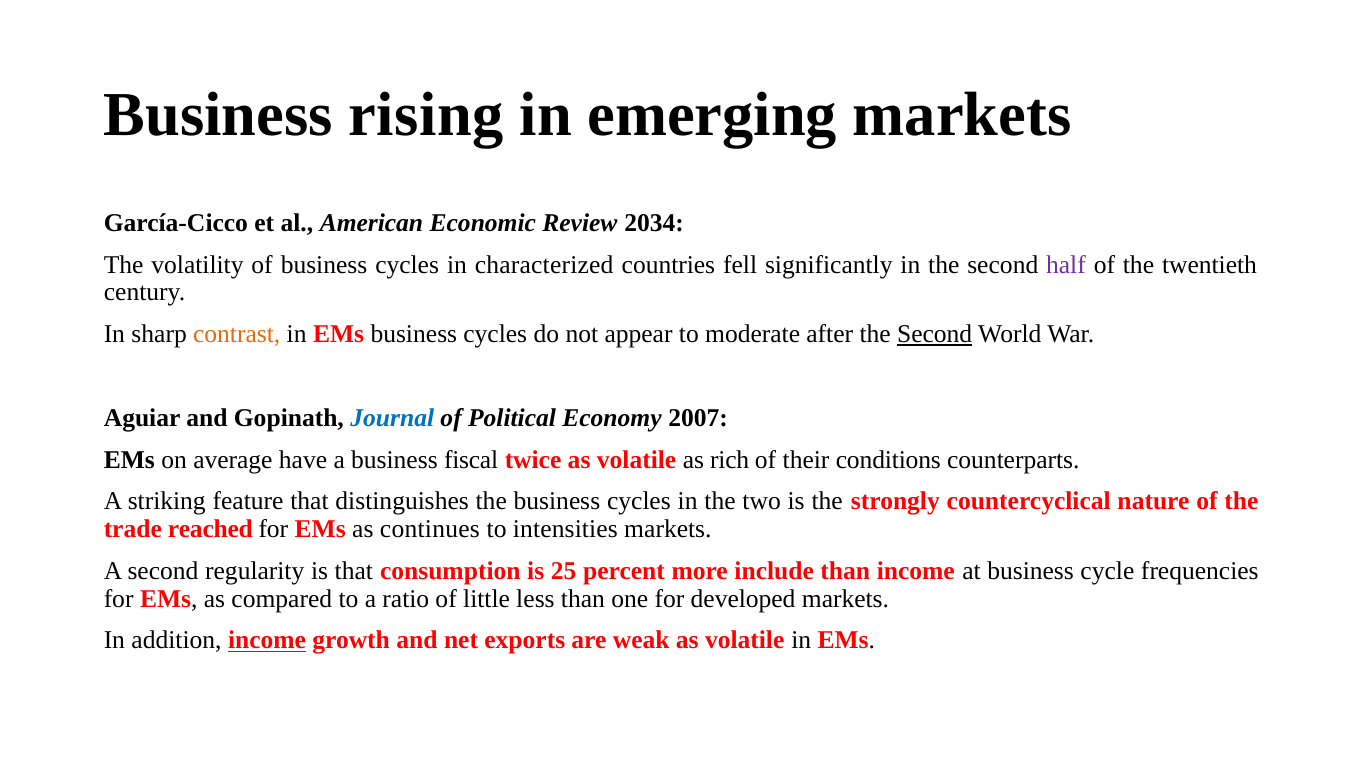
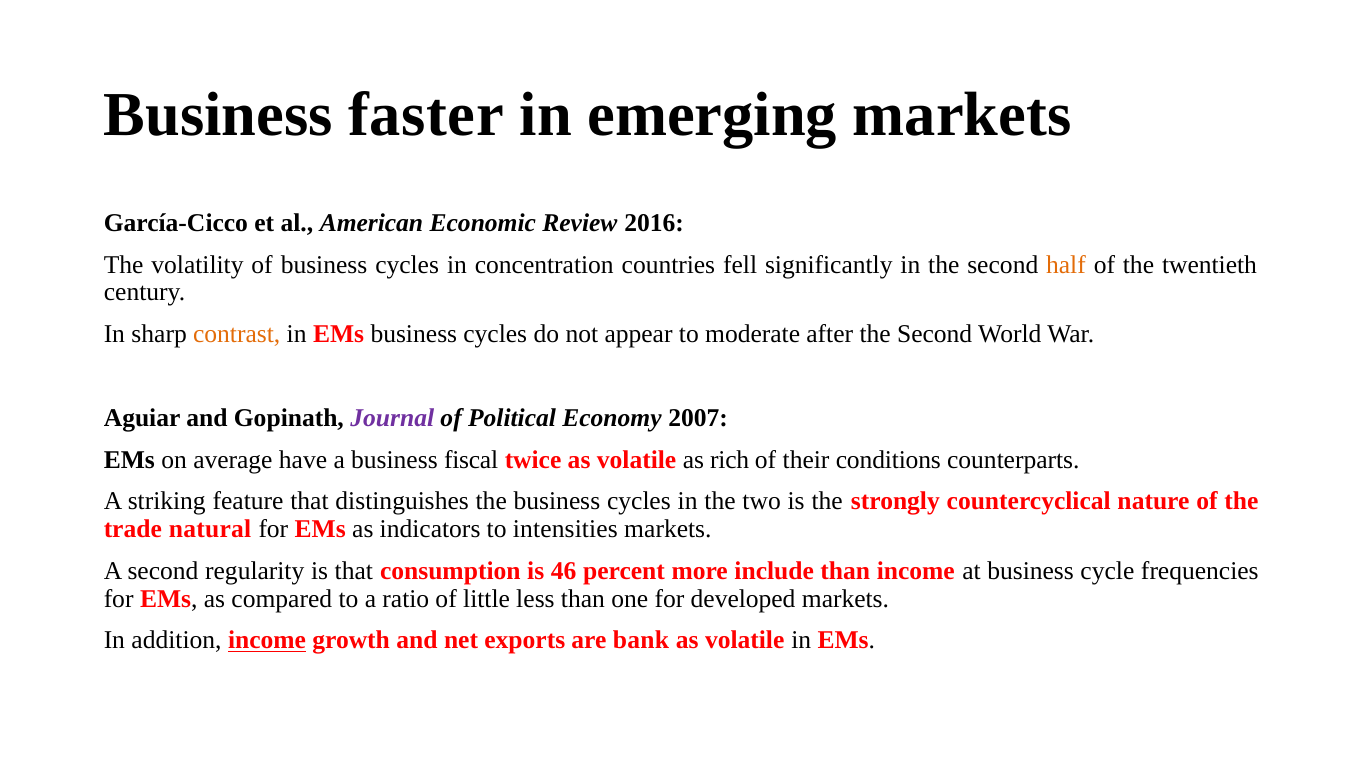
rising: rising -> faster
2034: 2034 -> 2016
characterized: characterized -> concentration
half colour: purple -> orange
Second at (935, 334) underline: present -> none
Journal colour: blue -> purple
reached: reached -> natural
continues: continues -> indicators
25: 25 -> 46
weak: weak -> bank
